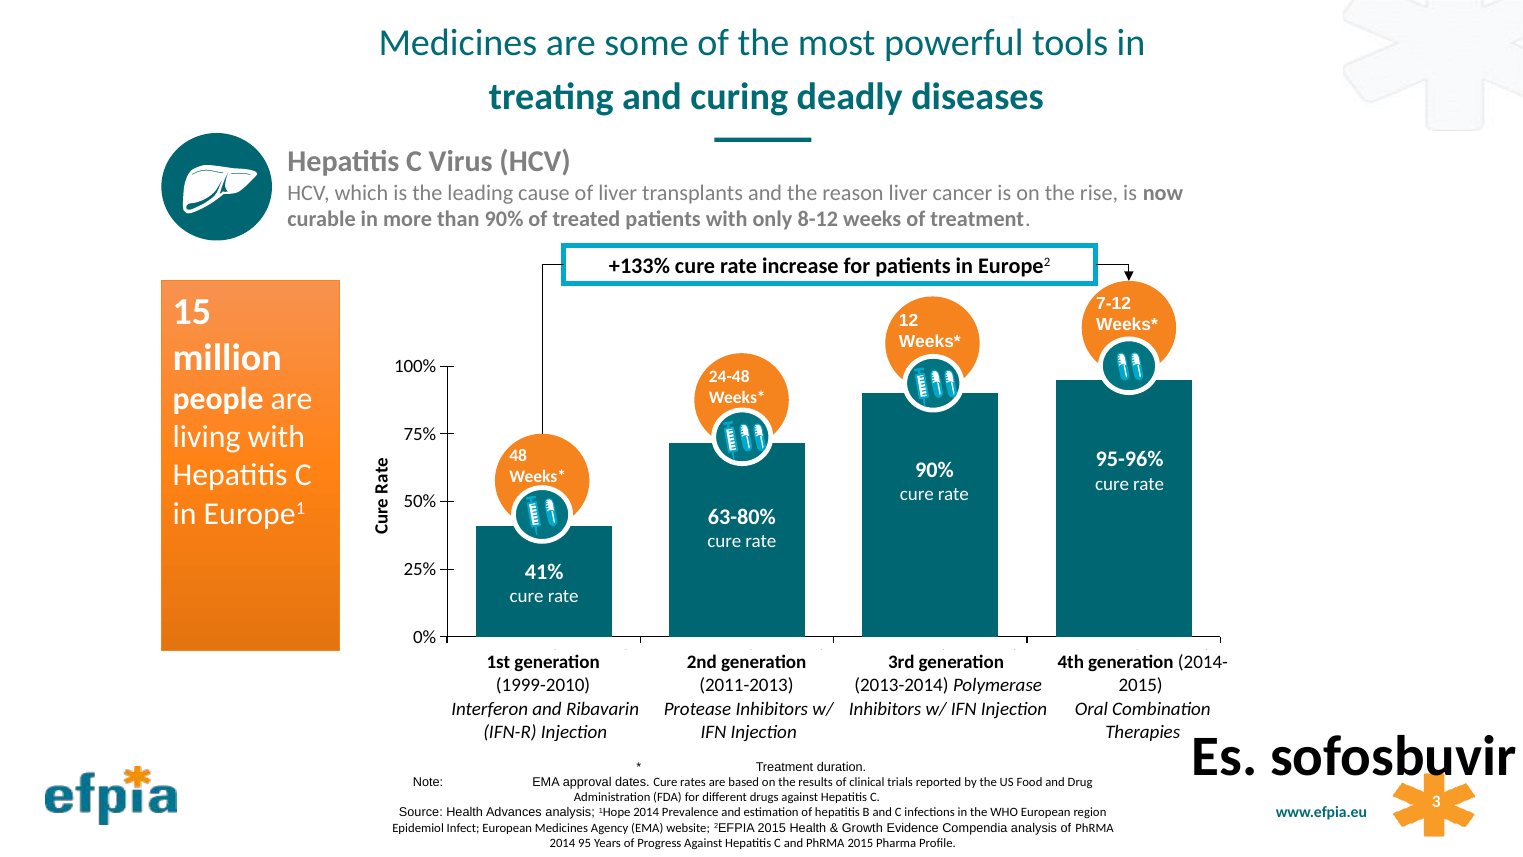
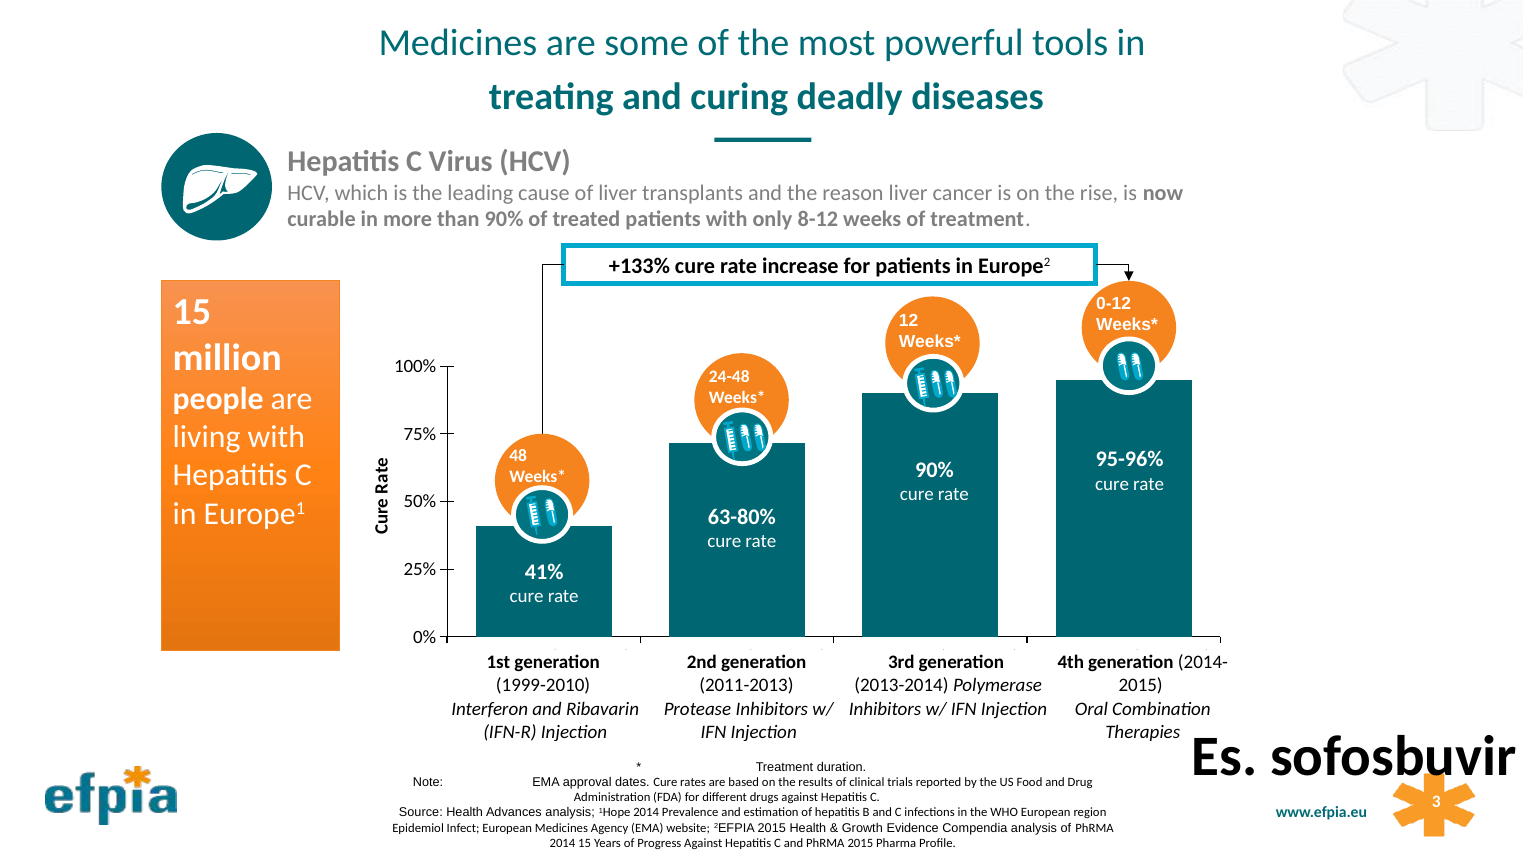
7-12: 7-12 -> 0-12
2014 95: 95 -> 15
